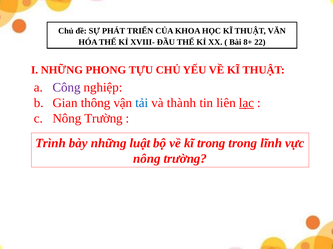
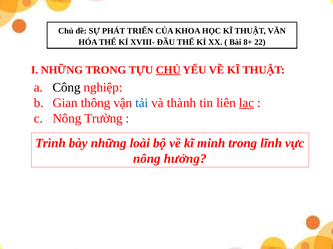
NHỮNG PHONG: PHONG -> TRONG
CHỦ at (168, 70) underline: none -> present
Công colour: purple -> black
luật: luật -> loài
kĩ trong: trong -> minh
trường at (185, 159): trường -> hưởng
